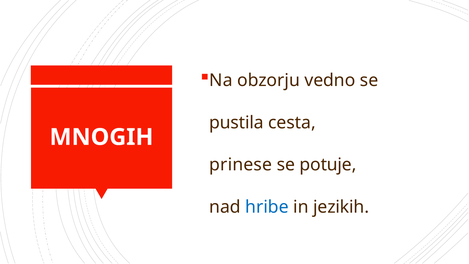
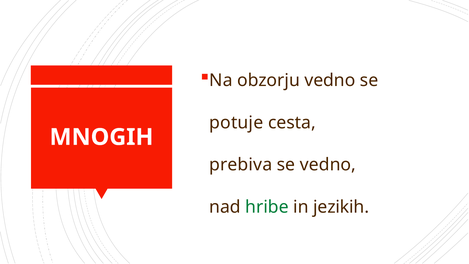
pustila: pustila -> potuje
prinese: prinese -> prebiva
se potuje: potuje -> vedno
hribe colour: blue -> green
